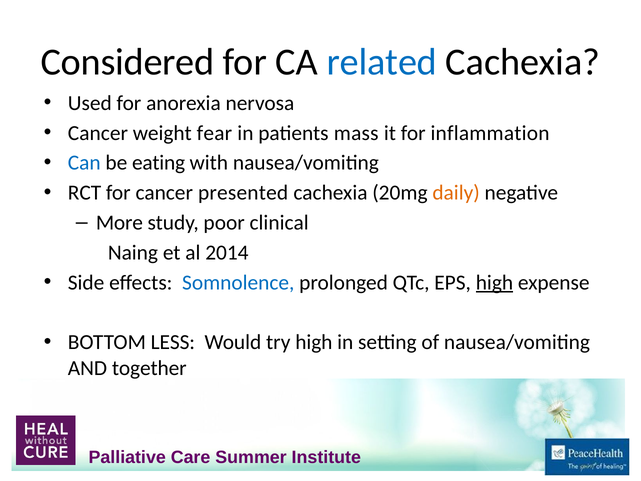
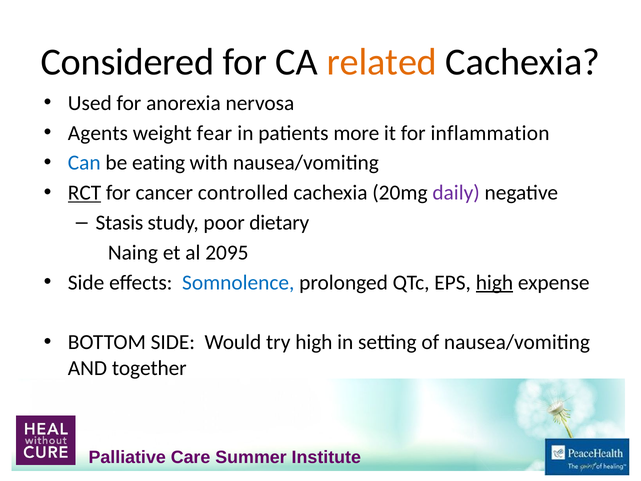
related colour: blue -> orange
Cancer at (98, 133): Cancer -> Agents
mass: mass -> more
RCT underline: none -> present
presented: presented -> controlled
daily colour: orange -> purple
More: More -> Stasis
clinical: clinical -> dietary
2014: 2014 -> 2095
BOTTOM LESS: LESS -> SIDE
